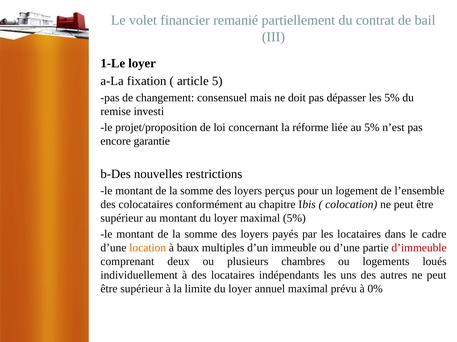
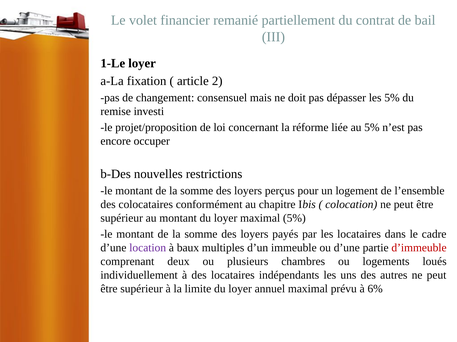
5: 5 -> 2
garantie: garantie -> occuper
location colour: orange -> purple
0%: 0% -> 6%
